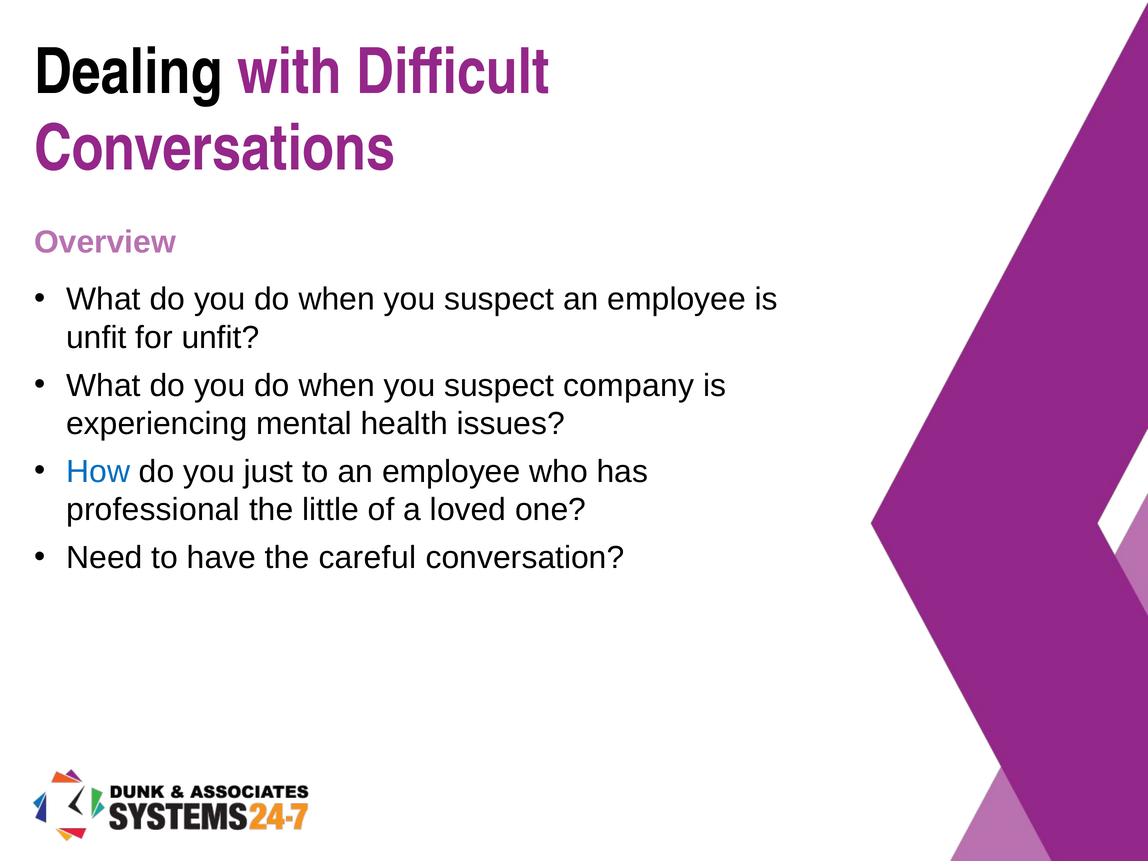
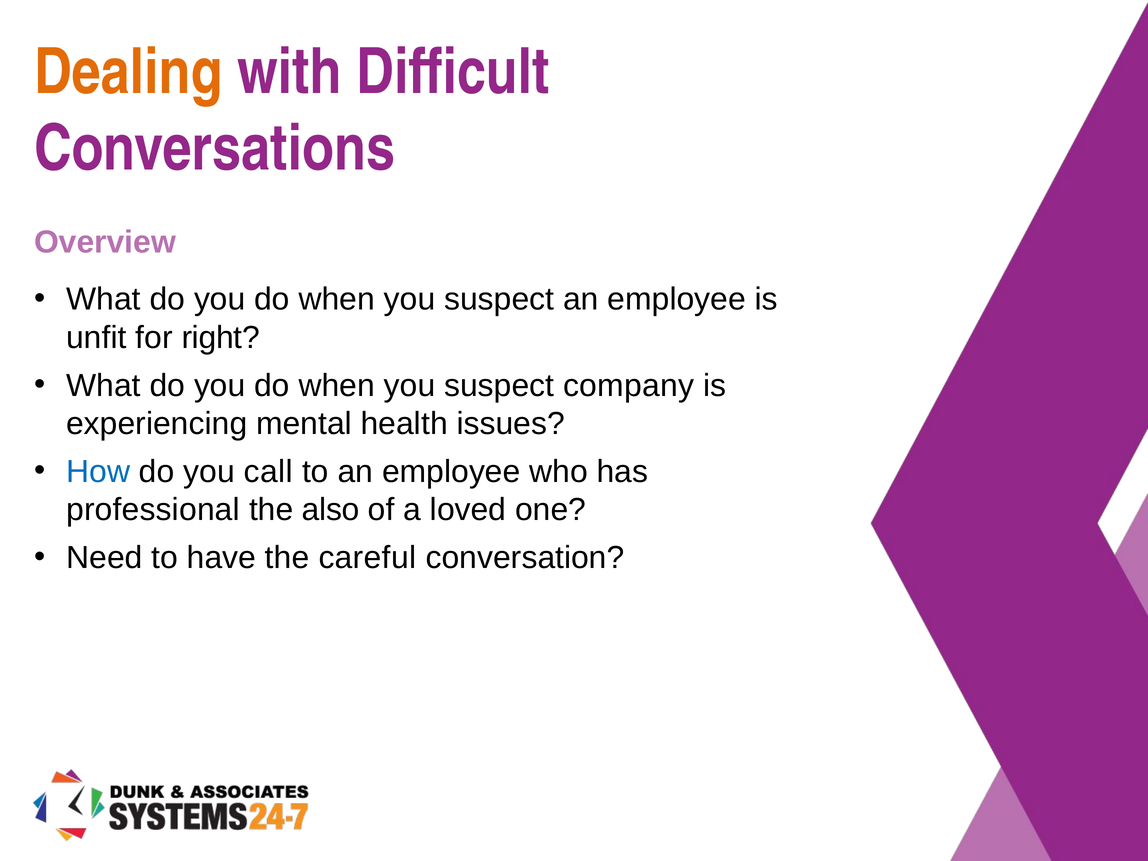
Dealing colour: black -> orange
for unfit: unfit -> right
just: just -> call
little: little -> also
